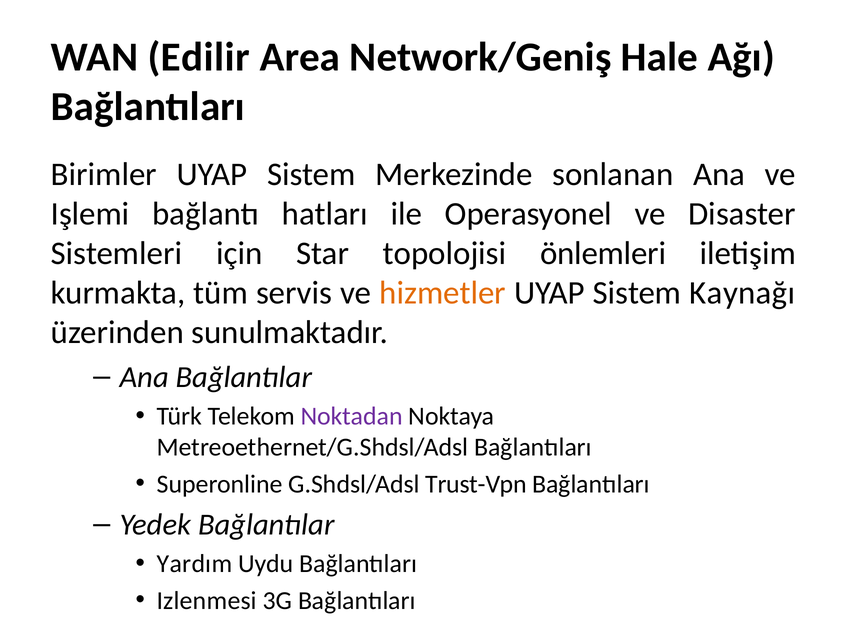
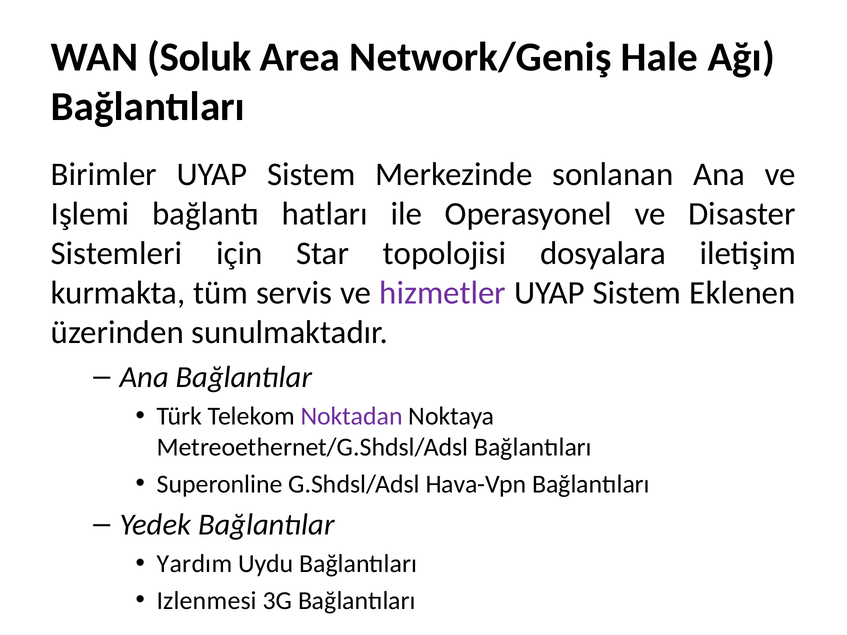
Edilir: Edilir -> Soluk
önlemleri: önlemleri -> dosyalara
hizmetler colour: orange -> purple
Kaynağı: Kaynağı -> Eklenen
Trust-Vpn: Trust-Vpn -> Hava-Vpn
